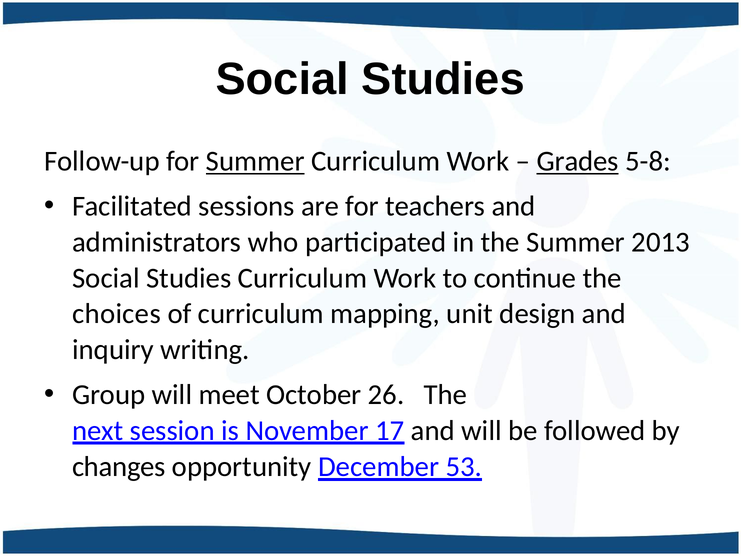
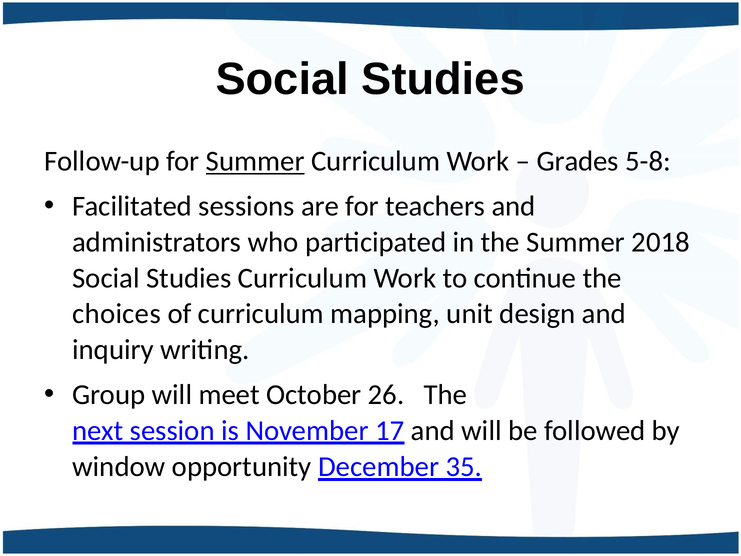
Grades underline: present -> none
2013: 2013 -> 2018
changes: changes -> window
53: 53 -> 35
